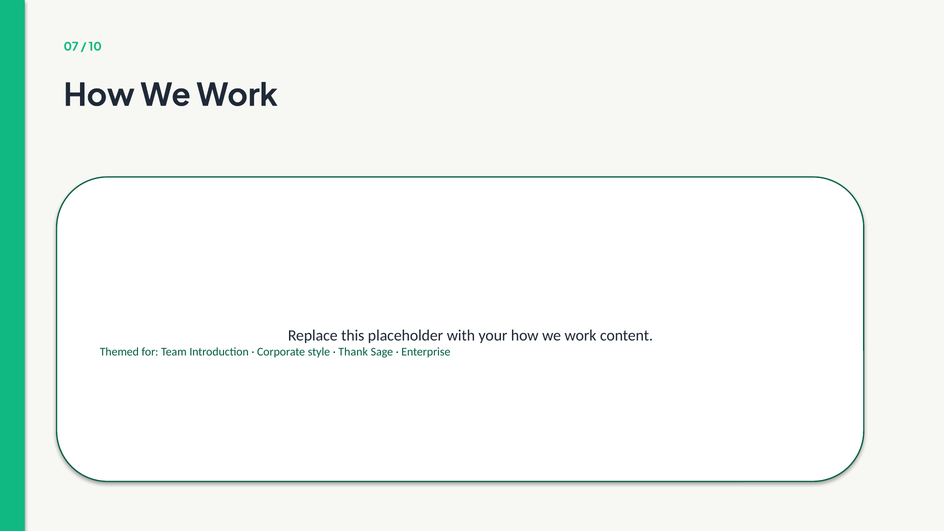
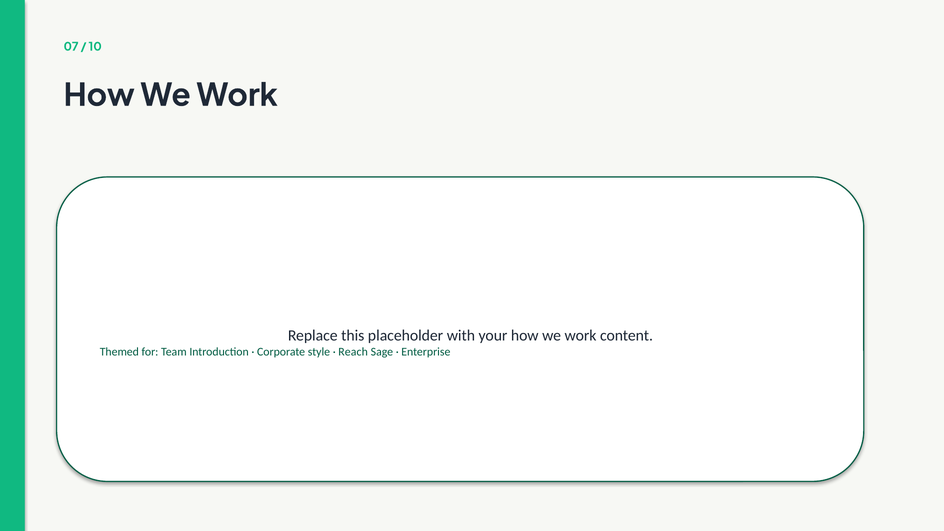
Thank: Thank -> Reach
